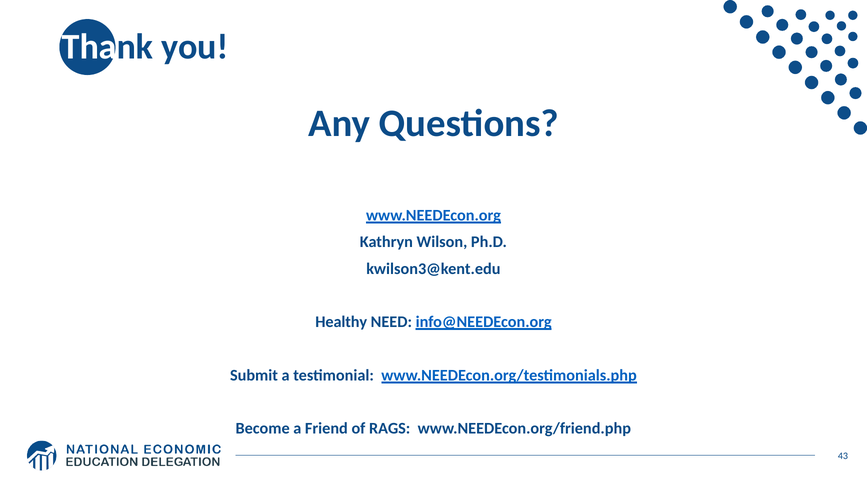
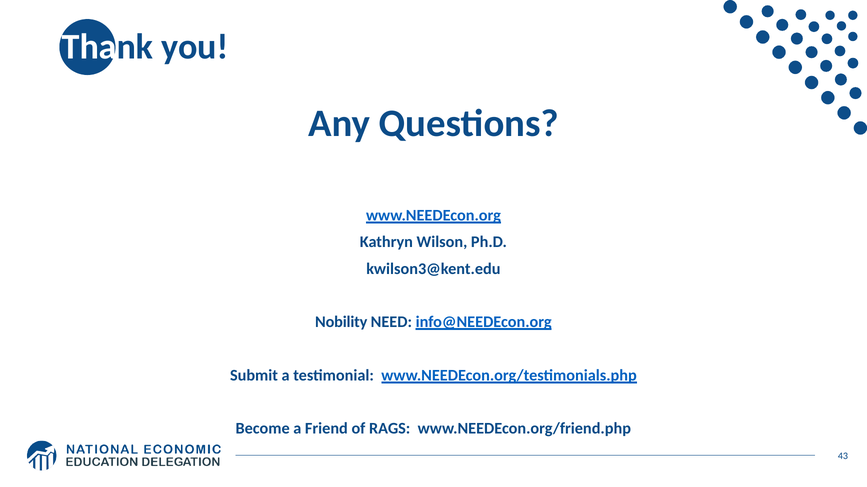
Healthy: Healthy -> Nobility
